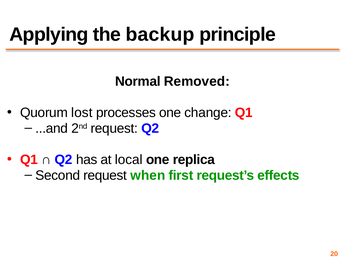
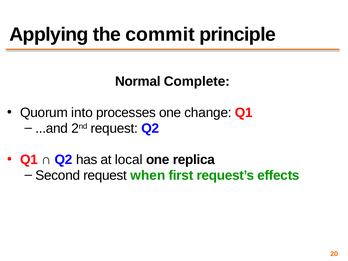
backup: backup -> commit
Removed: Removed -> Complete
lost: lost -> into
